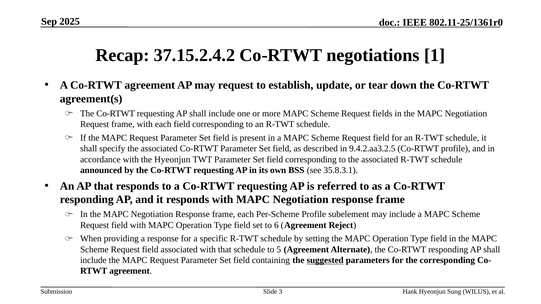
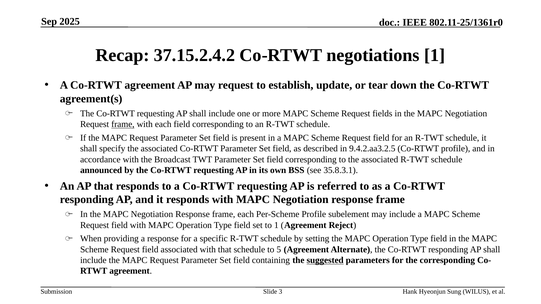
frame at (123, 124) underline: none -> present
the Hyeonjun: Hyeonjun -> Broadcast
to 6: 6 -> 1
